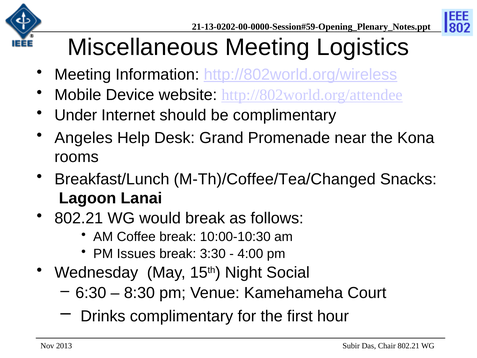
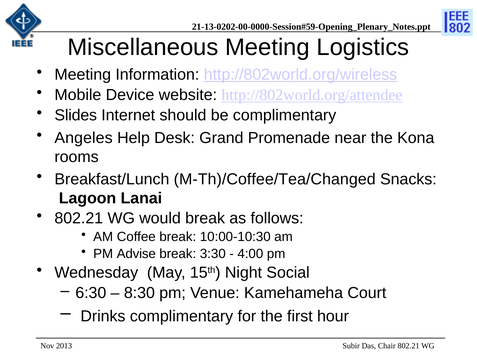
Under: Under -> Slides
Issues: Issues -> Advise
